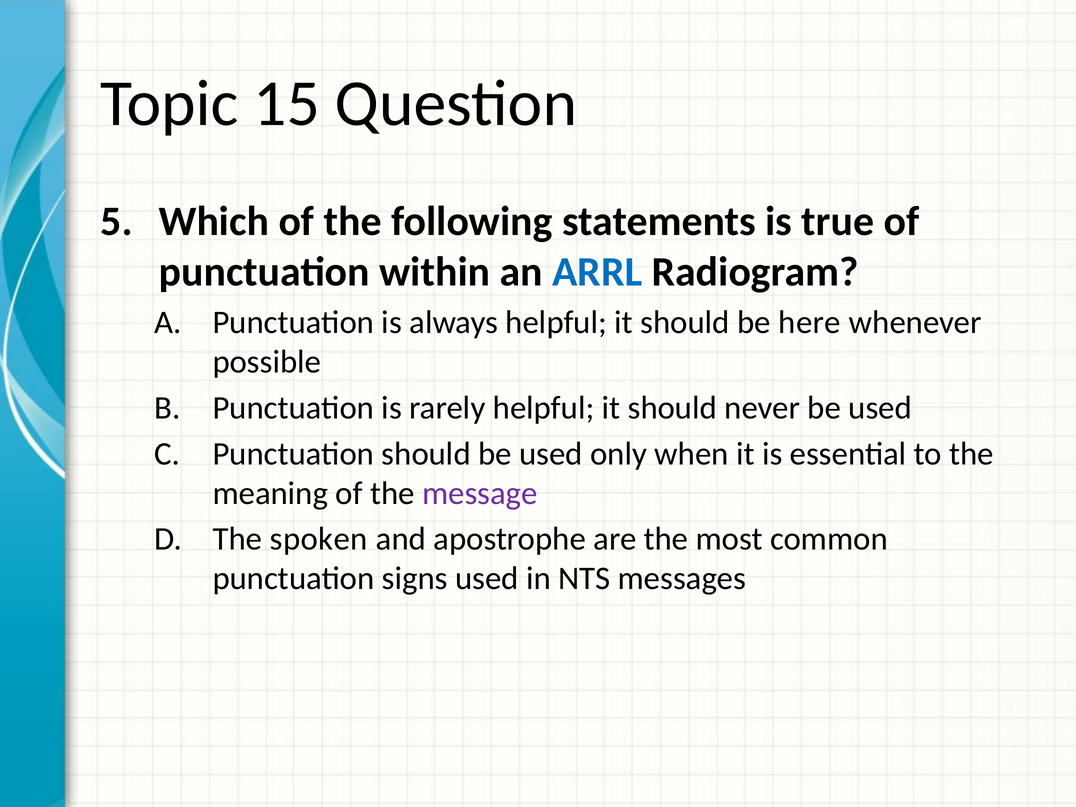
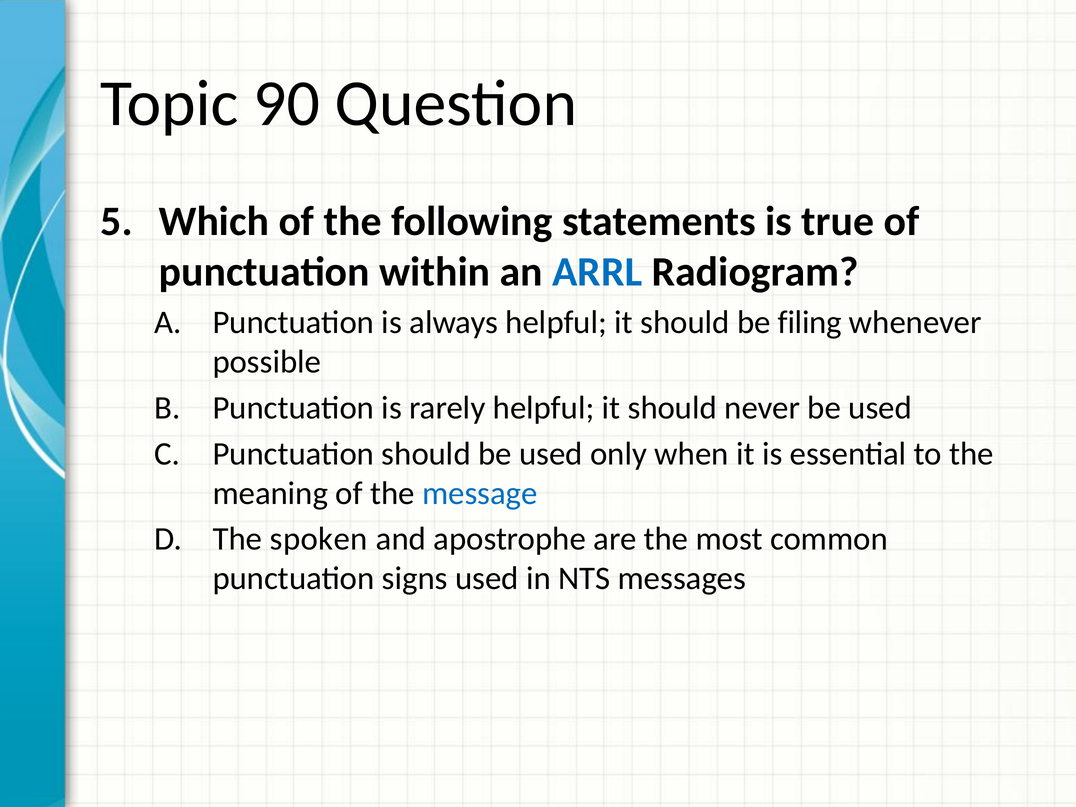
15: 15 -> 90
here: here -> filing
message colour: purple -> blue
